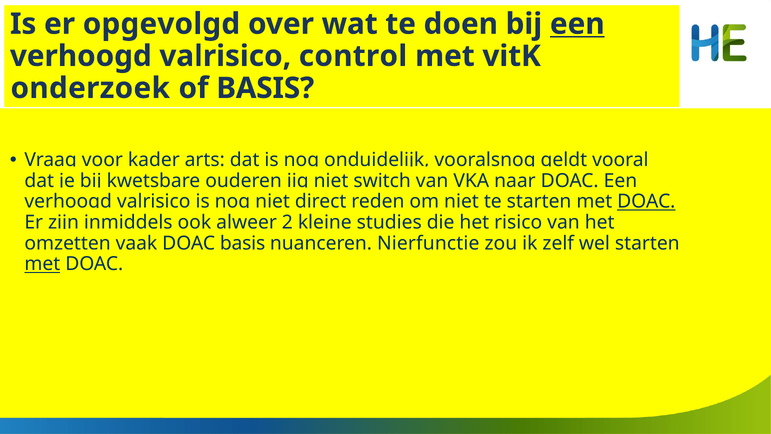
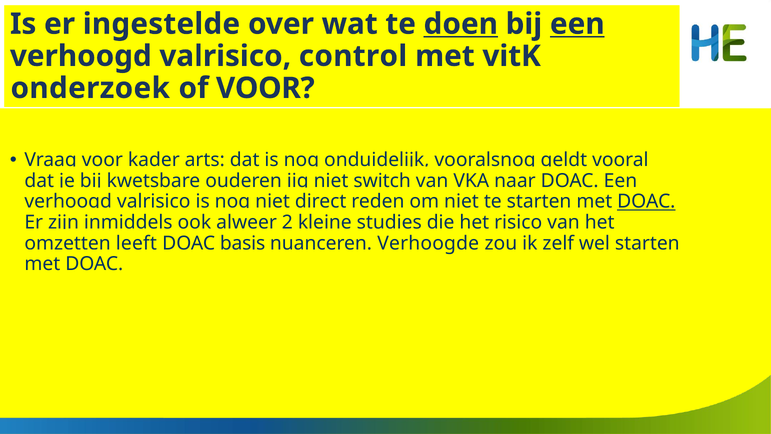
opgevolgd: opgevolgd -> ingestelde
doen underline: none -> present
of BASIS: BASIS -> VOOR
vaak: vaak -> leeft
Nierfunctie: Nierfunctie -> Verhoogde
met at (42, 264) underline: present -> none
